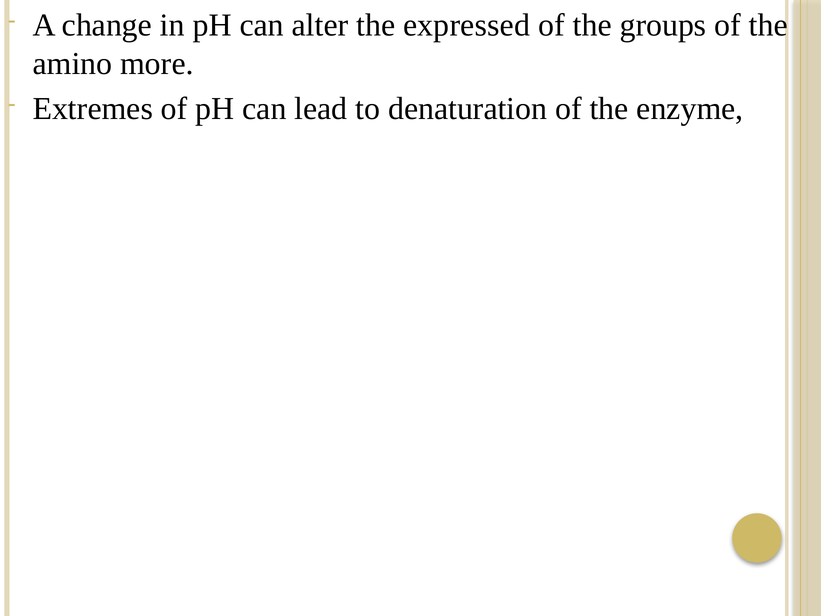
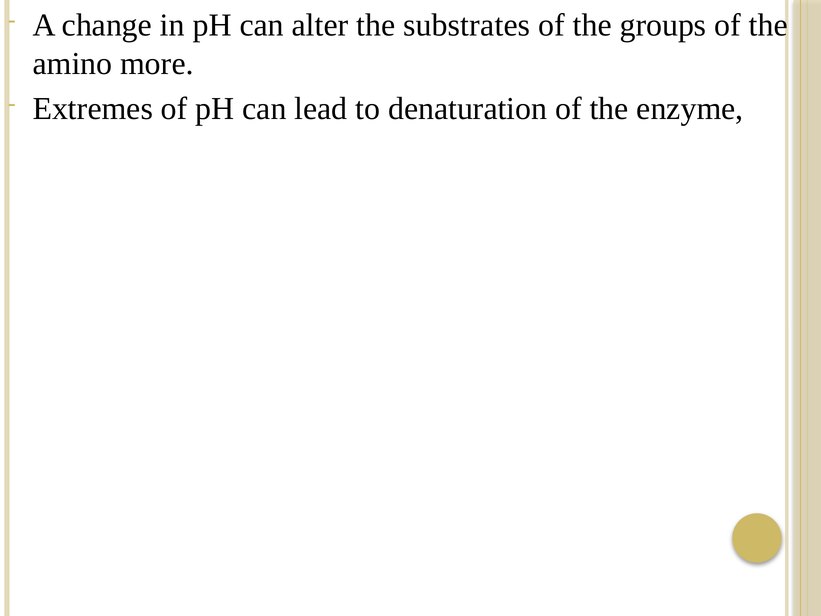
expressed: expressed -> substrates
